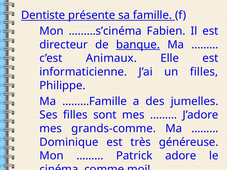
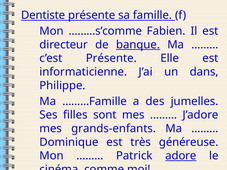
………s’cinéma: ………s’cinéma -> ………s’comme
Animaux at (111, 58): Animaux -> Présente
un filles: filles -> dans
grands-comme: grands-comme -> grands-enfants
adore underline: none -> present
